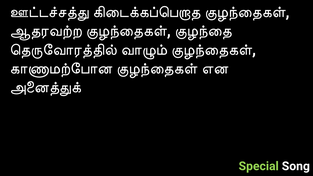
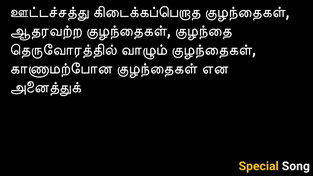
Special colour: light green -> yellow
